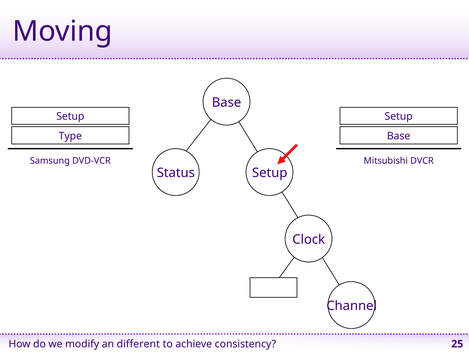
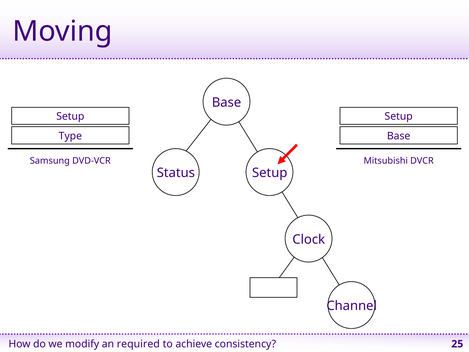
different: different -> required
